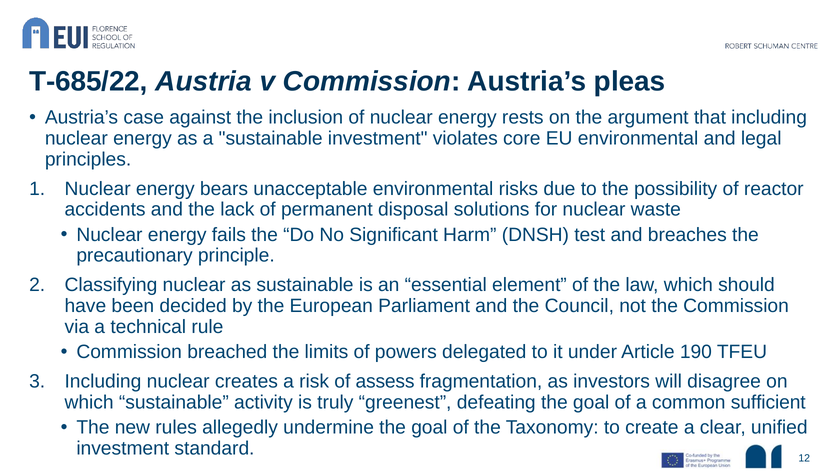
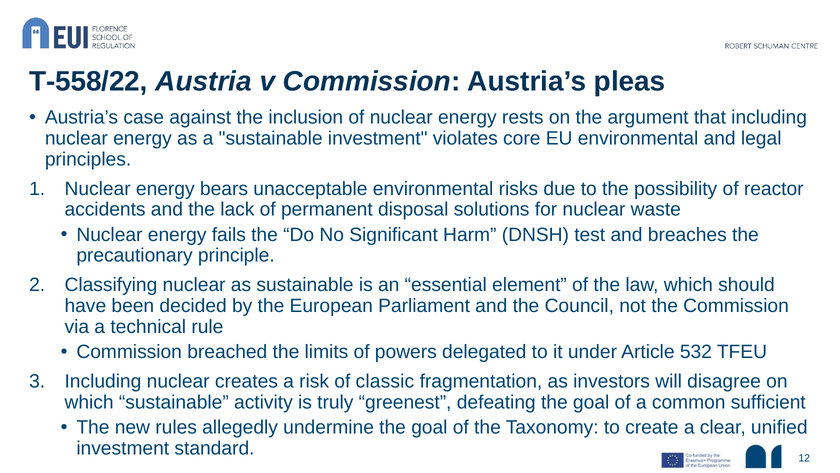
T-685/22: T-685/22 -> T-558/22
190: 190 -> 532
assess: assess -> classic
